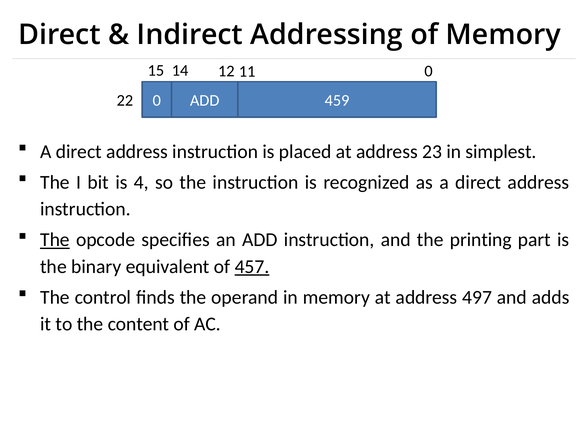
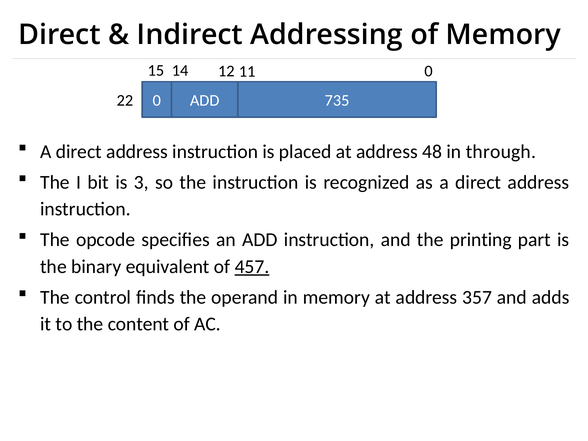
459: 459 -> 735
23: 23 -> 48
simplest: simplest -> through
4: 4 -> 3
The at (55, 240) underline: present -> none
497: 497 -> 357
